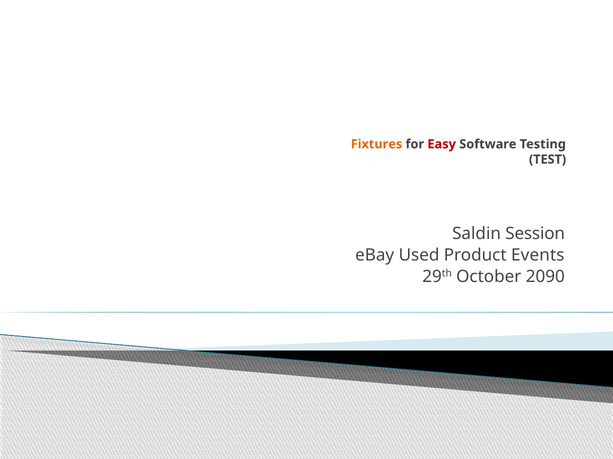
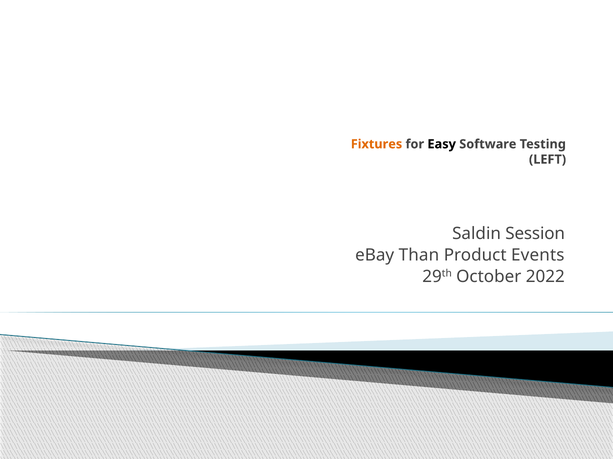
Easy colour: red -> black
TEST: TEST -> LEFT
Used: Used -> Than
2090: 2090 -> 2022
